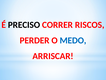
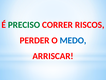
PRECISO colour: black -> green
